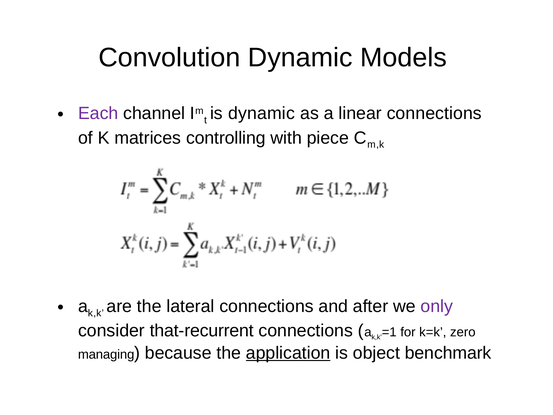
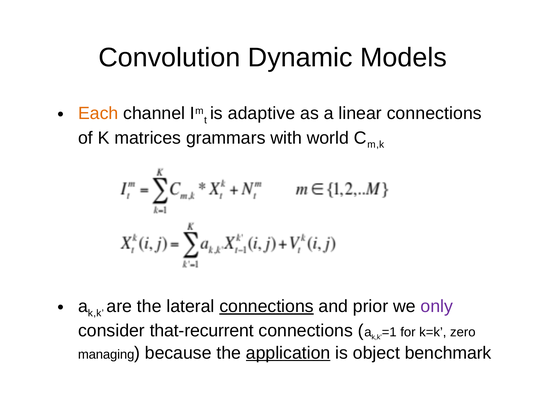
Each colour: purple -> orange
is dynamic: dynamic -> adaptive
controlling: controlling -> grammars
piece: piece -> world
connections at (267, 306) underline: none -> present
after: after -> prior
